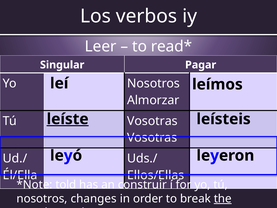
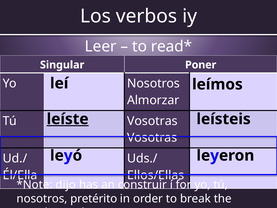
Pagar: Pagar -> Poner
told: told -> dijo
changes: changes -> pretérito
the underline: present -> none
